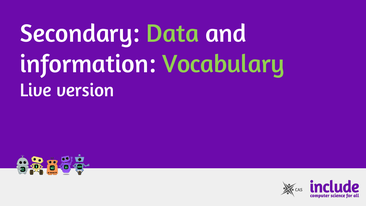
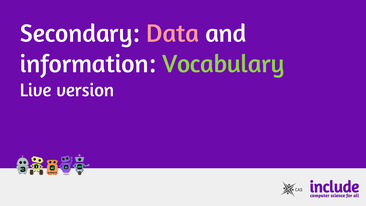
Data colour: light green -> pink
